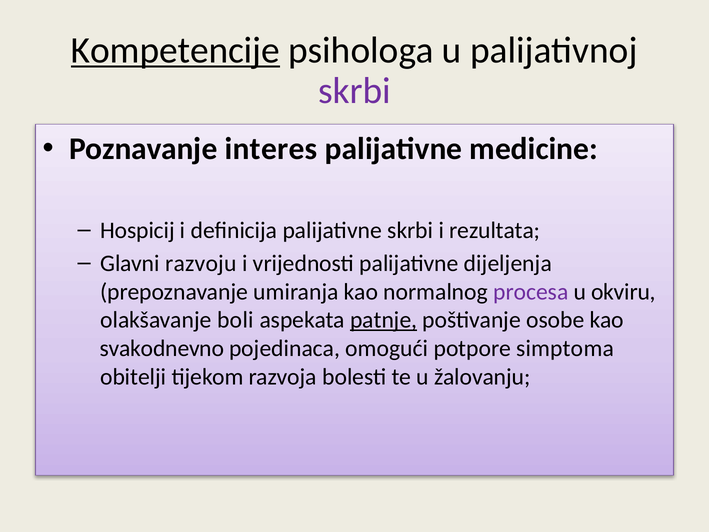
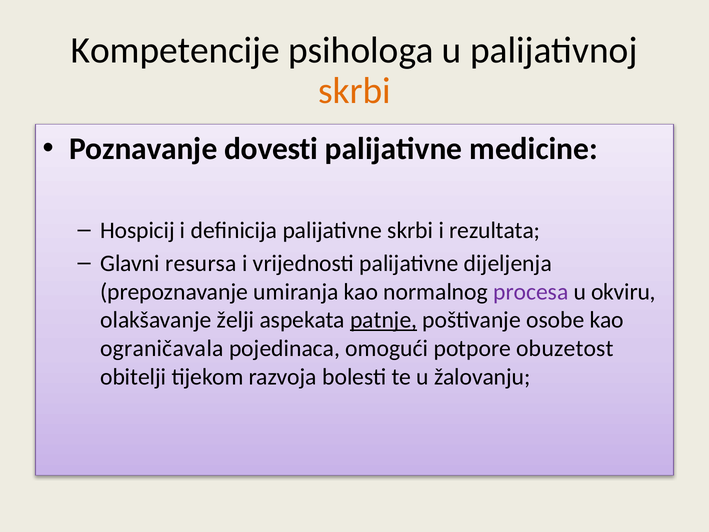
Kompetencije underline: present -> none
skrbi at (355, 91) colour: purple -> orange
interes: interes -> dovesti
razvoju: razvoju -> resursa
boli: boli -> želji
svakodnevno: svakodnevno -> ograničavala
simptoma: simptoma -> obuzetost
